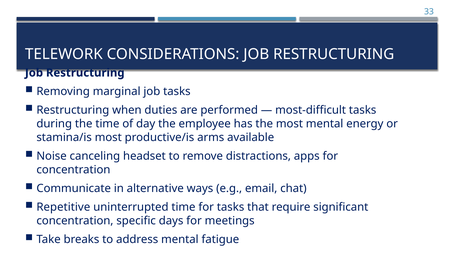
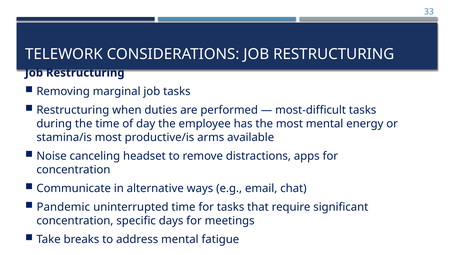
Repetitive: Repetitive -> Pandemic
